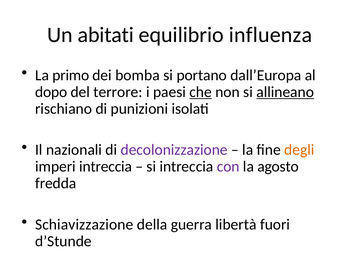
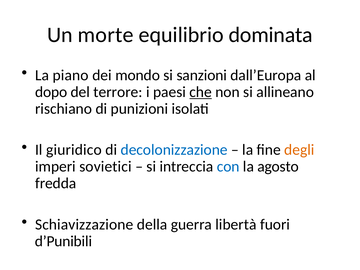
abitati: abitati -> morte
influenza: influenza -> dominata
primo: primo -> piano
bomba: bomba -> mondo
portano: portano -> sanzioni
allineano underline: present -> none
nazionali: nazionali -> giuridico
decolonizzazione colour: purple -> blue
imperi intreccia: intreccia -> sovietici
con colour: purple -> blue
d’Stunde: d’Stunde -> d’Punibili
